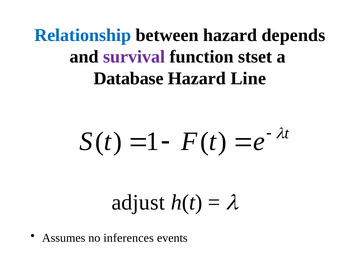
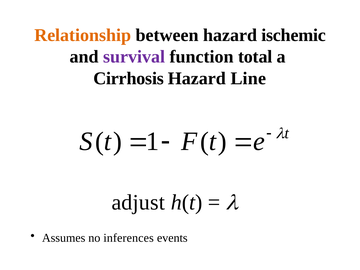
Relationship colour: blue -> orange
depends: depends -> ischemic
stset: stset -> total
Database: Database -> Cirrhosis
